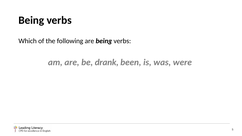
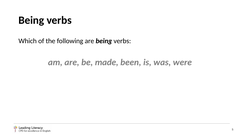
drank: drank -> made
